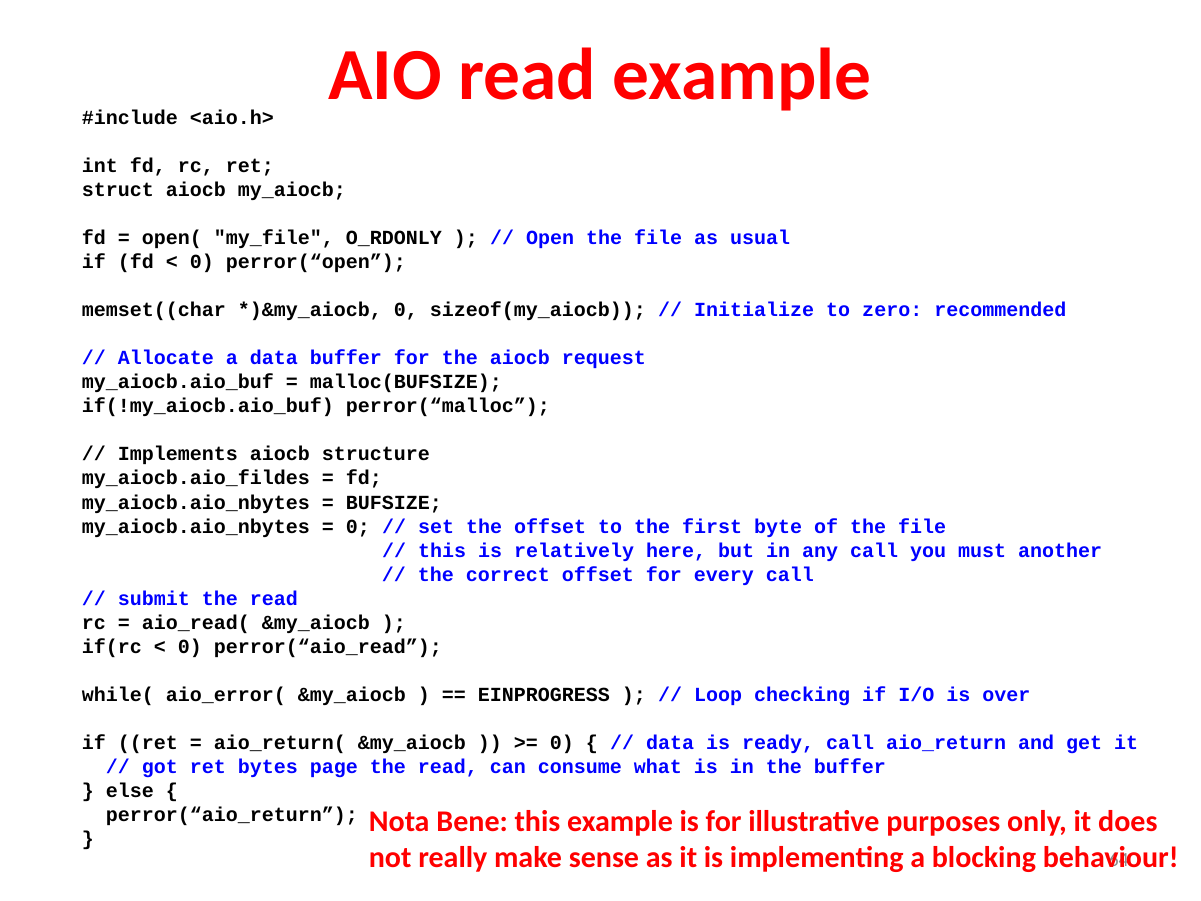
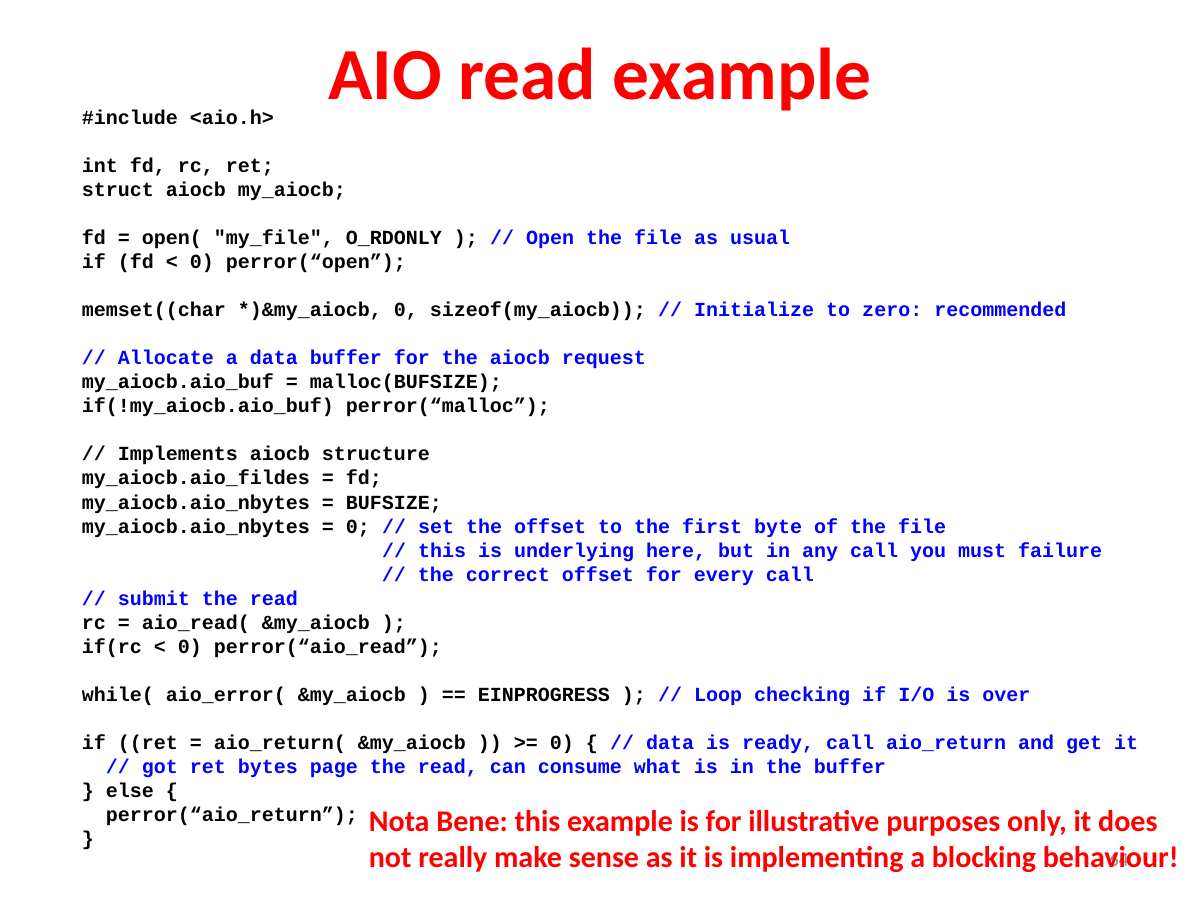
relatively: relatively -> underlying
another: another -> failure
